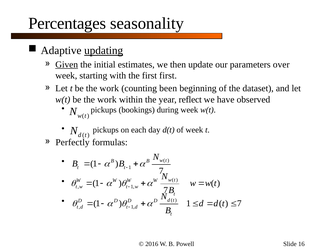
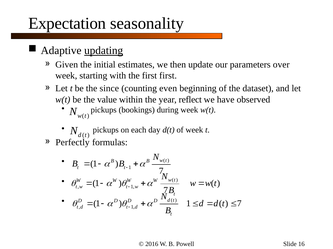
Percentages: Percentages -> Expectation
Given underline: present -> none
t be the work: work -> since
been: been -> even
w(t be the work: work -> value
